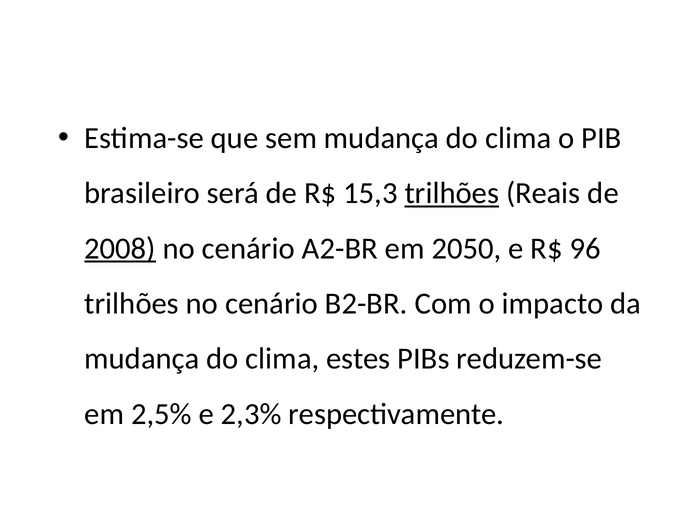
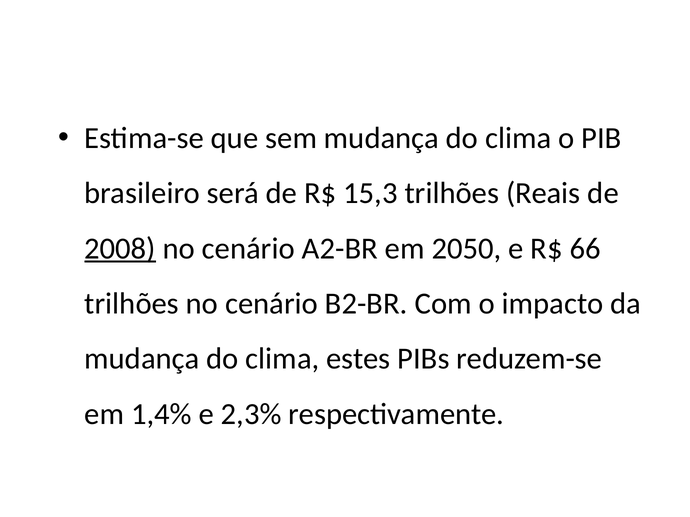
trilhões at (452, 193) underline: present -> none
96: 96 -> 66
2,5%: 2,5% -> 1,4%
